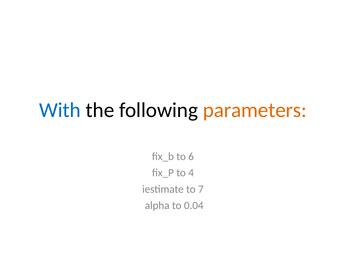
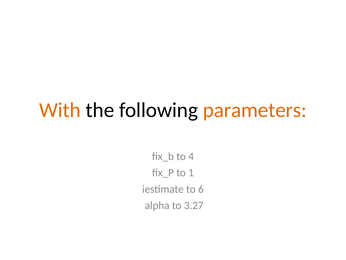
With colour: blue -> orange
6: 6 -> 4
4: 4 -> 1
7: 7 -> 6
0.04: 0.04 -> 3.27
